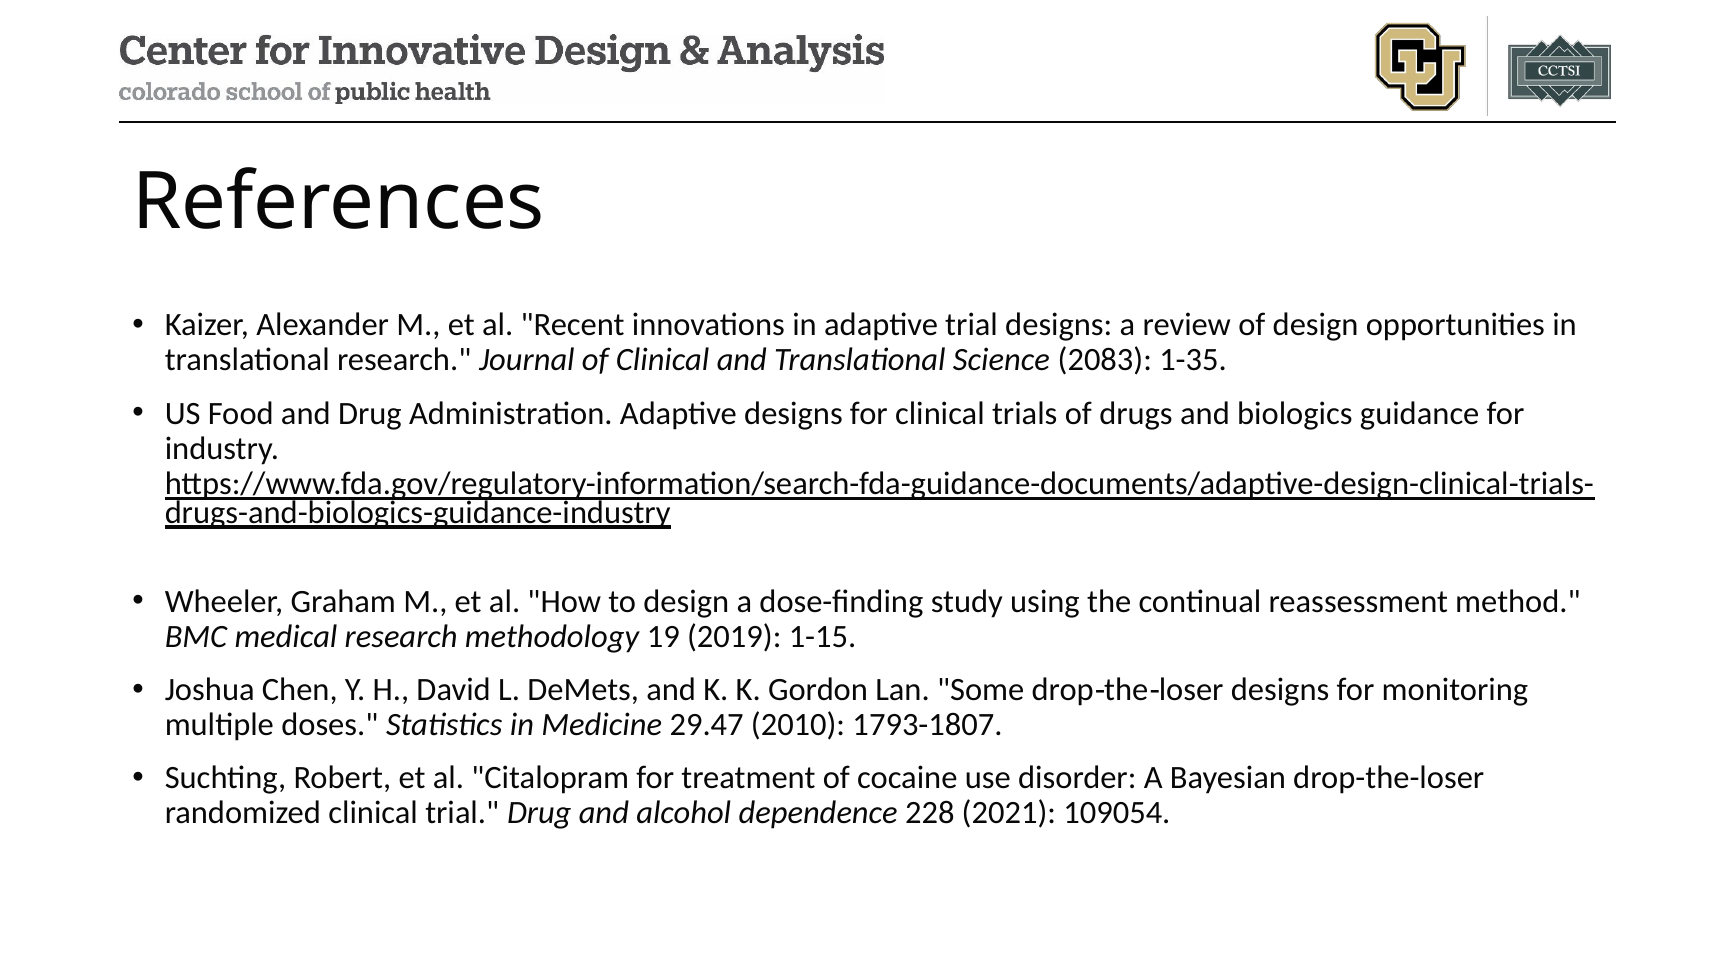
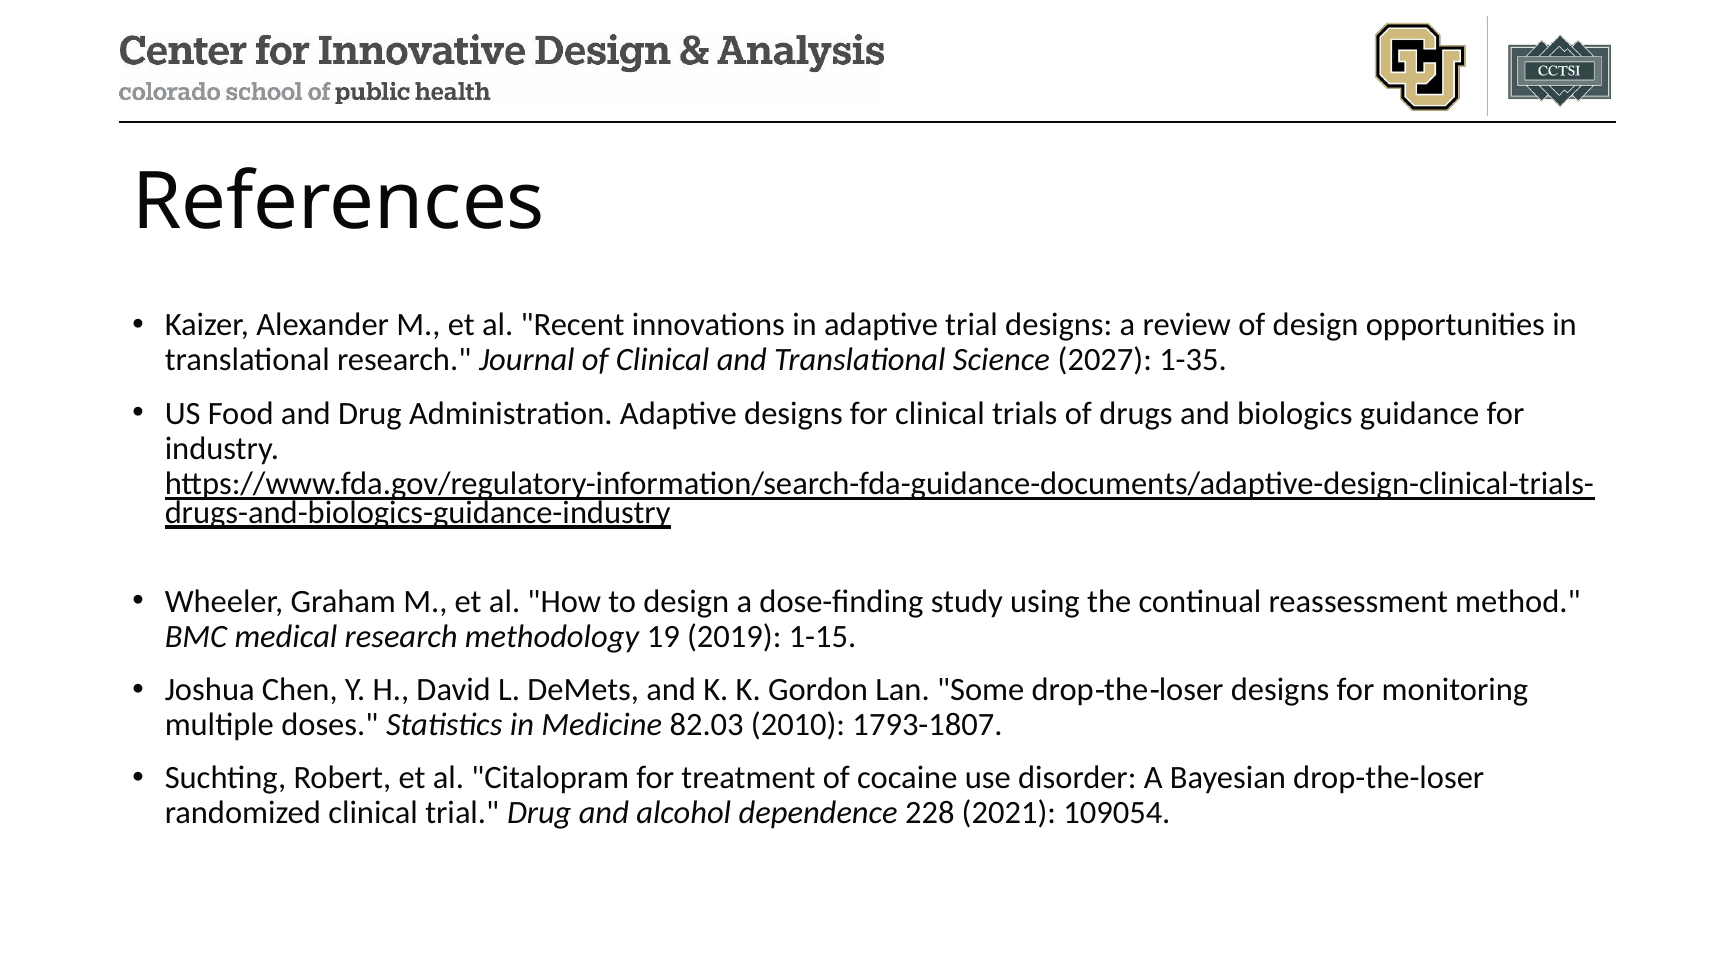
2083: 2083 -> 2027
29.47: 29.47 -> 82.03
